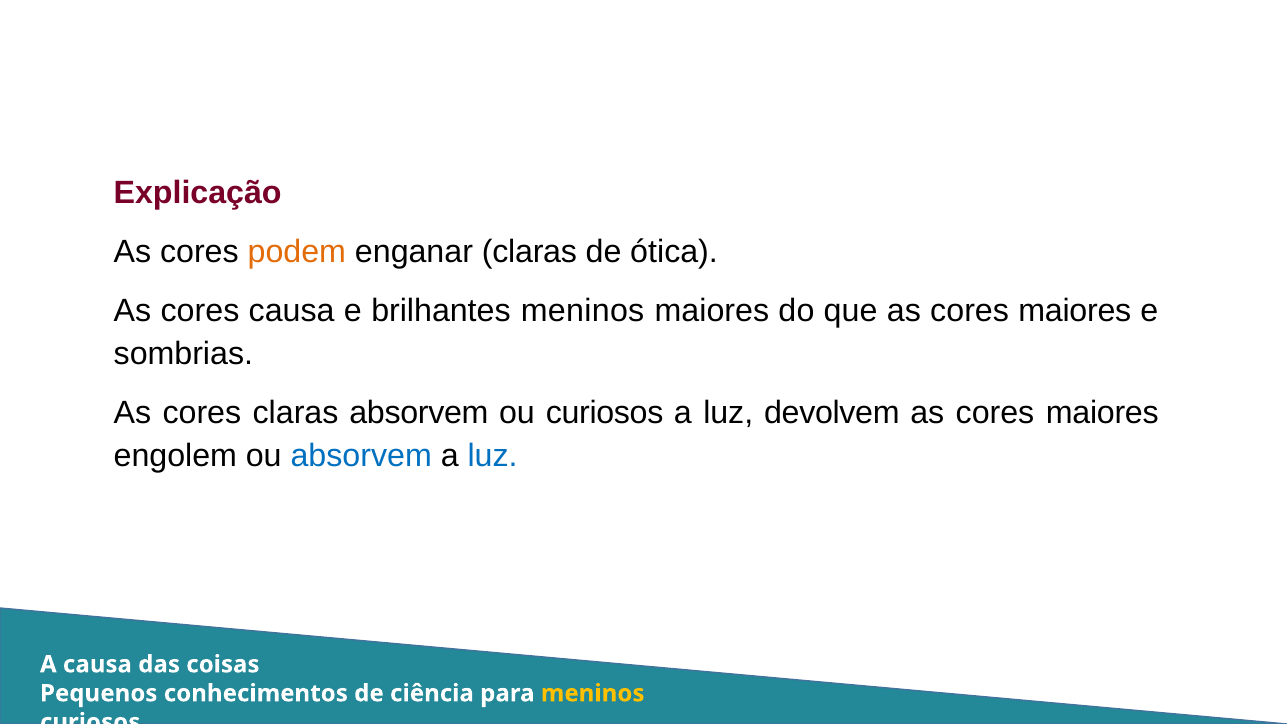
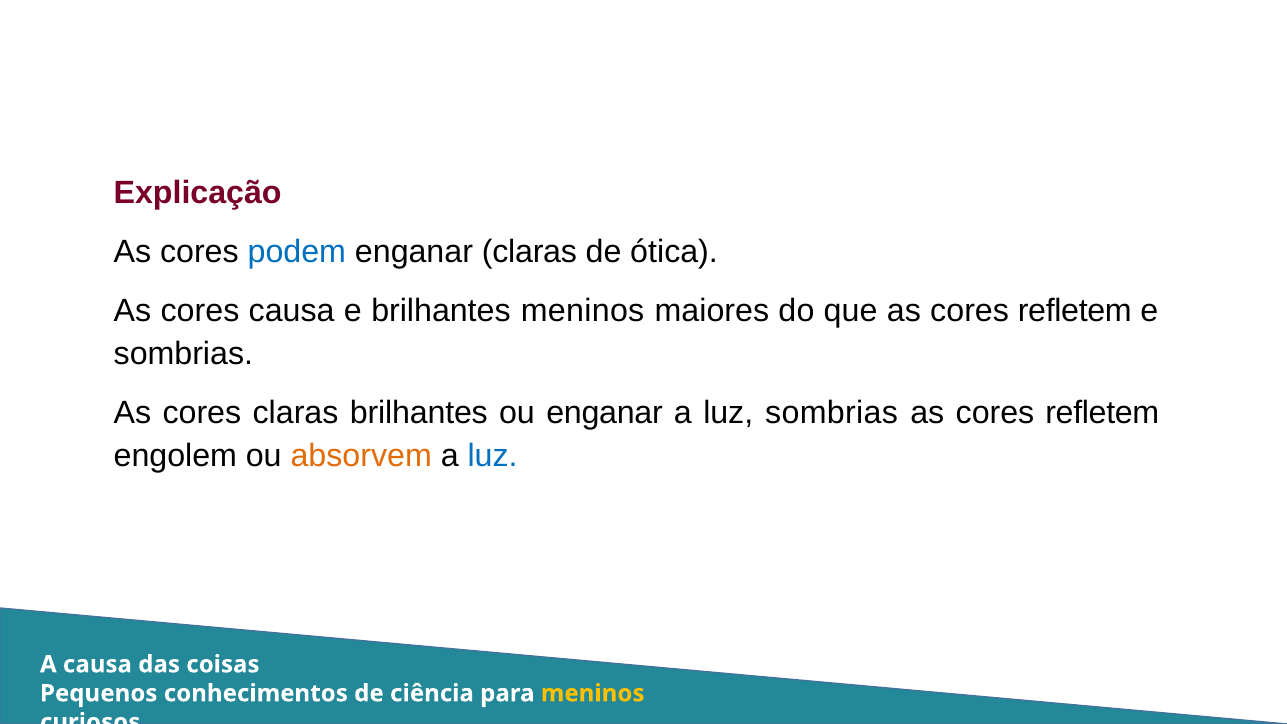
podem colour: orange -> blue
que as cores maiores: maiores -> refletem
claras absorvem: absorvem -> brilhantes
ou curiosos: curiosos -> enganar
luz devolvem: devolvem -> sombrias
maiores at (1102, 413): maiores -> refletem
absorvem at (361, 456) colour: blue -> orange
